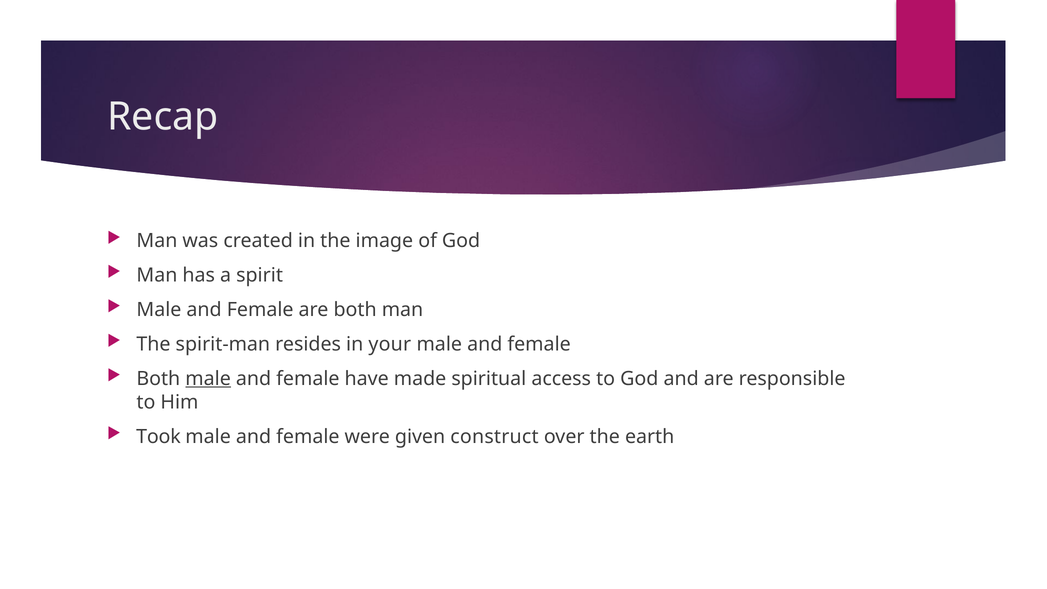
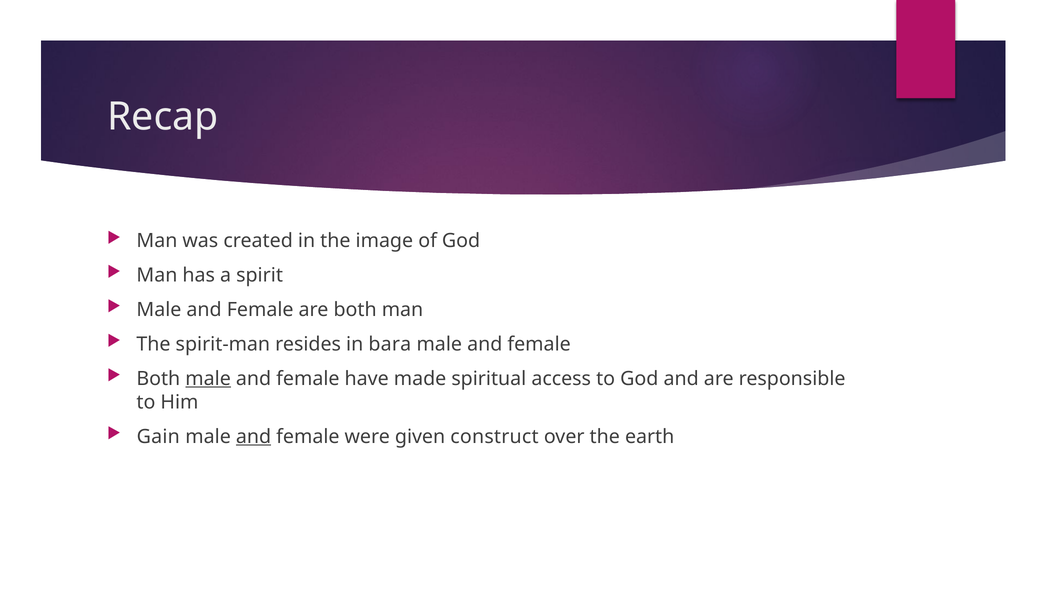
your: your -> bara
Took: Took -> Gain
and at (253, 437) underline: none -> present
